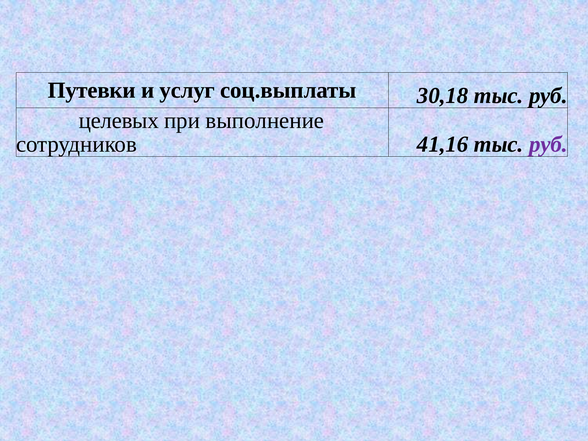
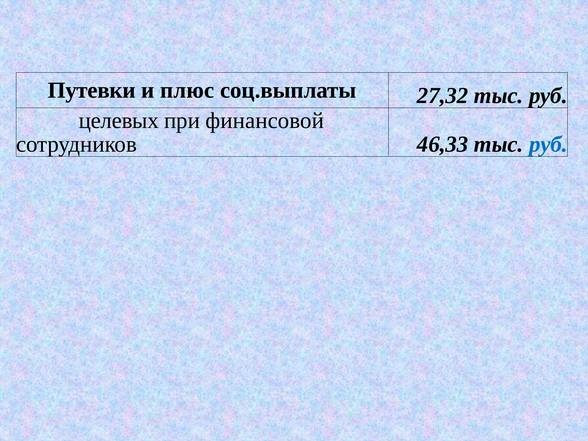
услуг: услуг -> плюс
30,18: 30,18 -> 27,32
выполнение: выполнение -> финансовой
41,16: 41,16 -> 46,33
руб at (548, 144) colour: purple -> blue
